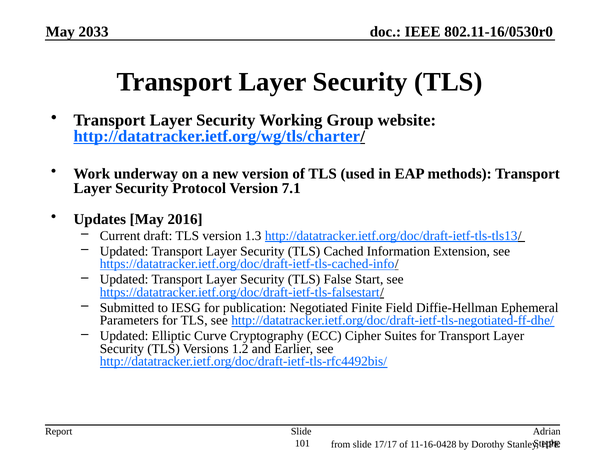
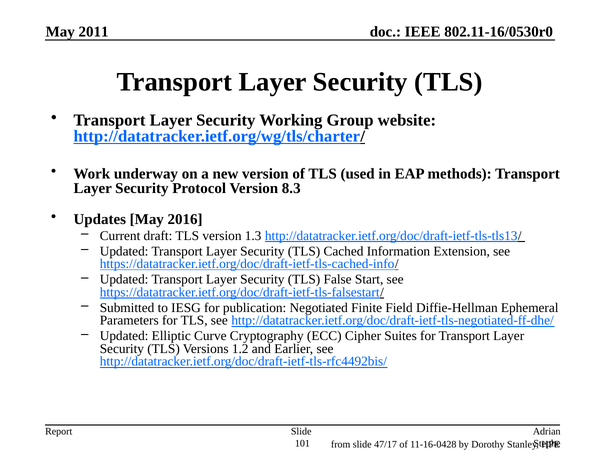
2033: 2033 -> 2011
7.1: 7.1 -> 8.3
17/17: 17/17 -> 47/17
